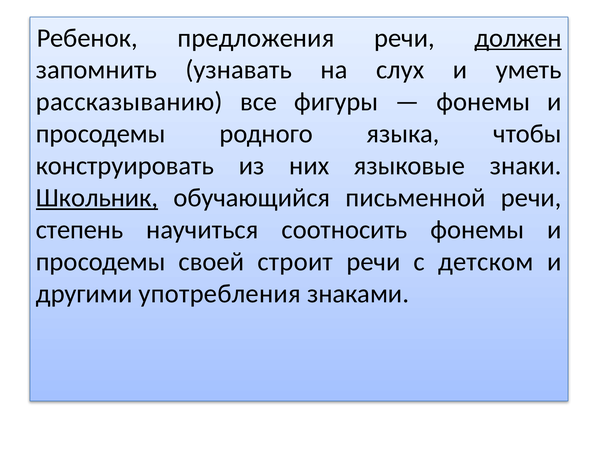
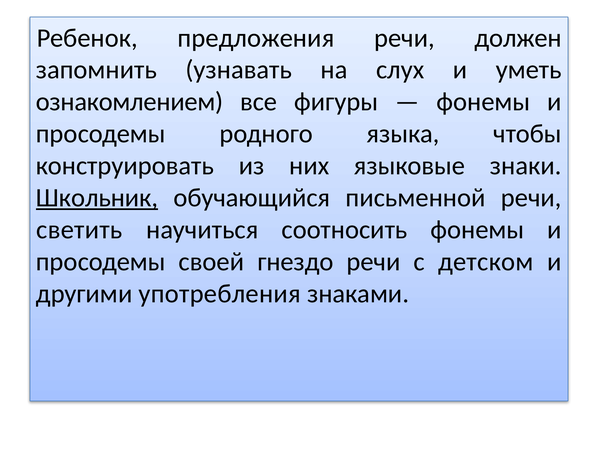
должен underline: present -> none
рассказыванию: рассказыванию -> ознакомлением
степень: степень -> светить
строит: строит -> гнездо
